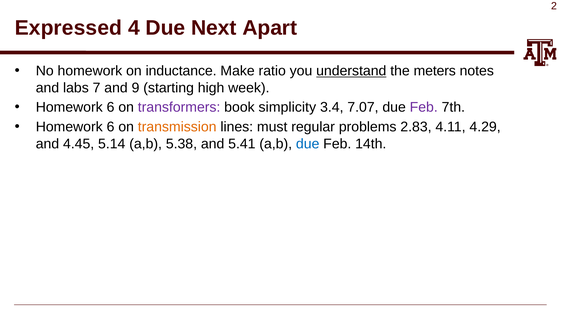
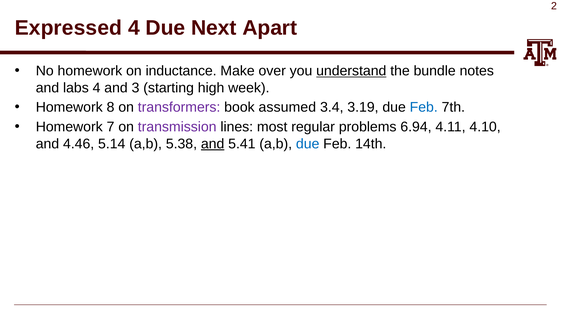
ratio: ratio -> over
meters: meters -> bundle
labs 7: 7 -> 4
9: 9 -> 3
6 at (111, 108): 6 -> 8
simplicity: simplicity -> assumed
7.07: 7.07 -> 3.19
Feb at (424, 108) colour: purple -> blue
6 at (111, 127): 6 -> 7
transmission colour: orange -> purple
must: must -> most
2.83: 2.83 -> 6.94
4.29: 4.29 -> 4.10
4.45: 4.45 -> 4.46
and at (213, 144) underline: none -> present
